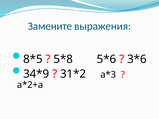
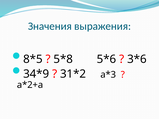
Замените: Замените -> Значения
